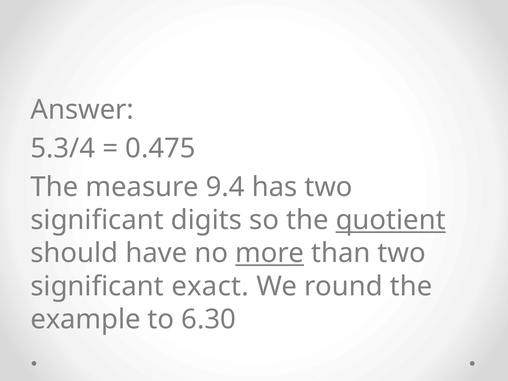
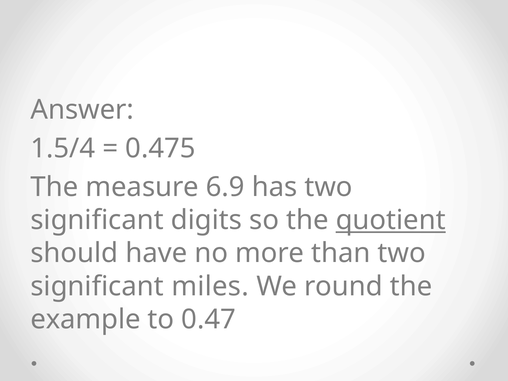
5.3/4: 5.3/4 -> 1.5/4
9.4: 9.4 -> 6.9
more underline: present -> none
exact: exact -> miles
6.30: 6.30 -> 0.47
